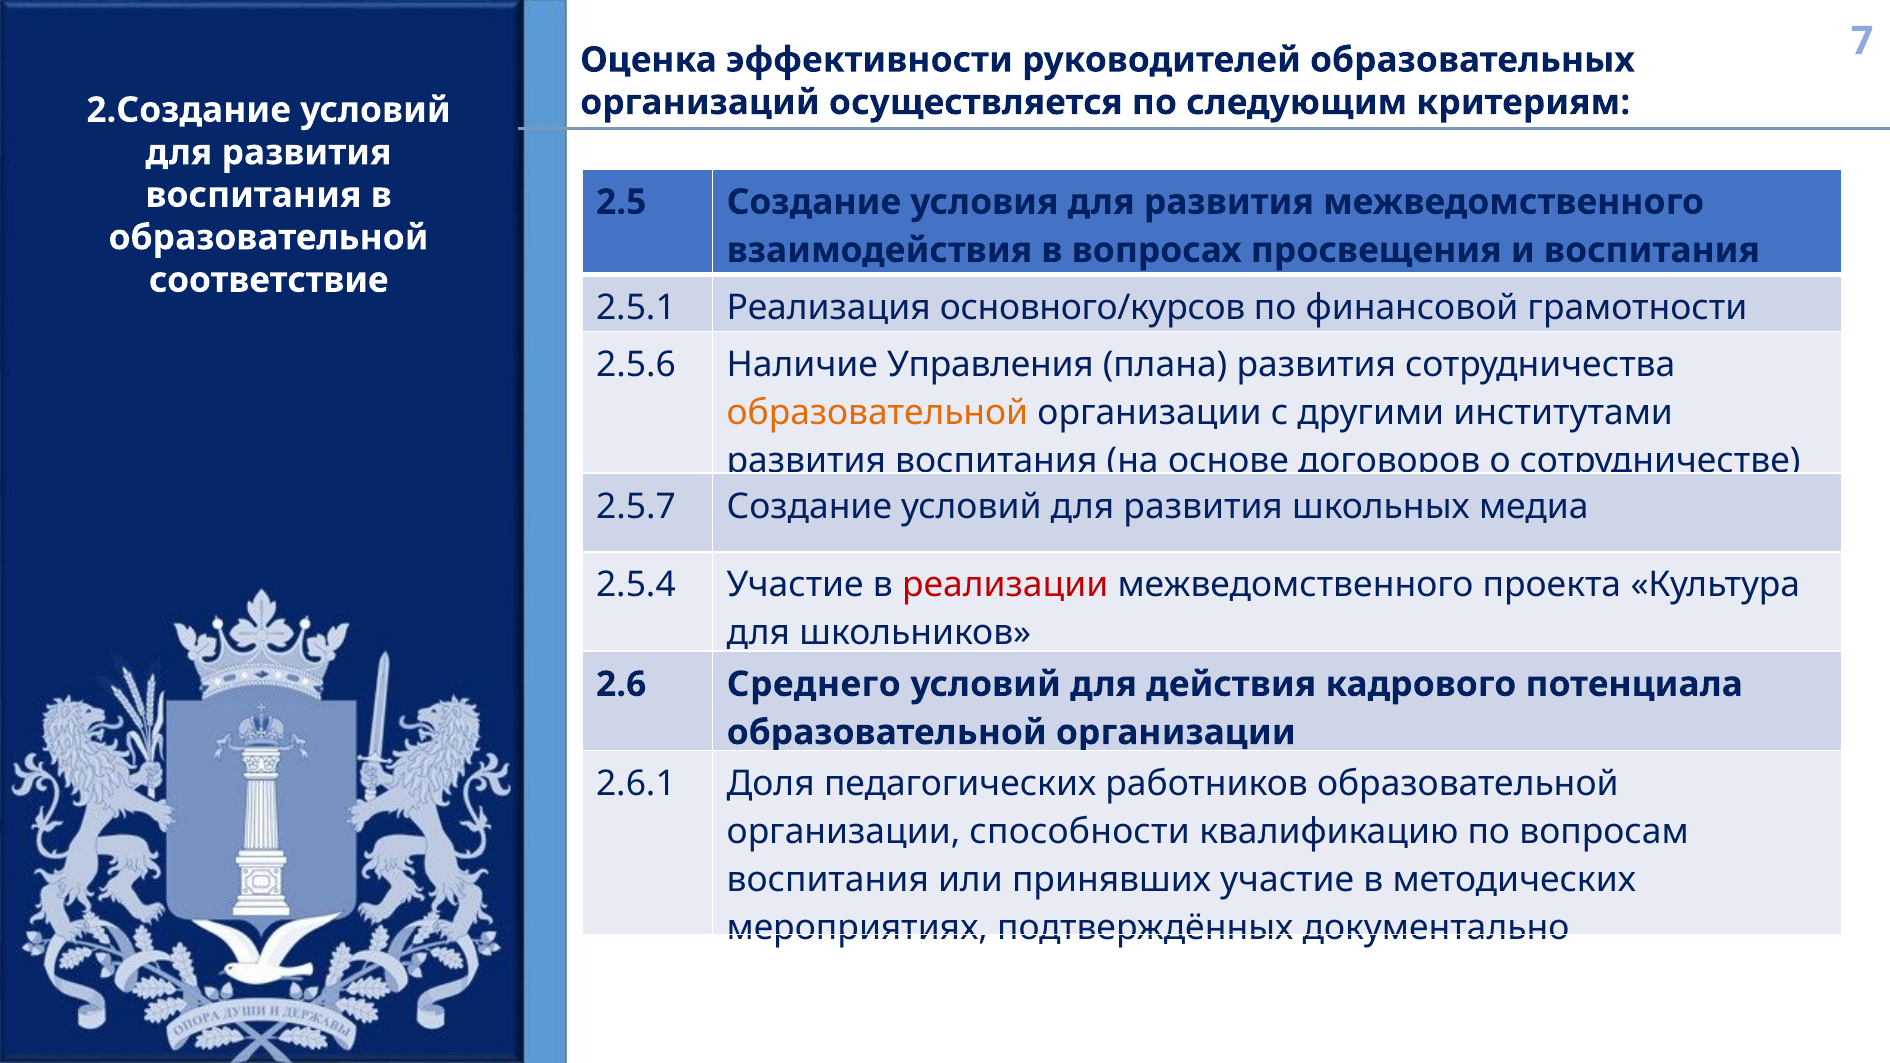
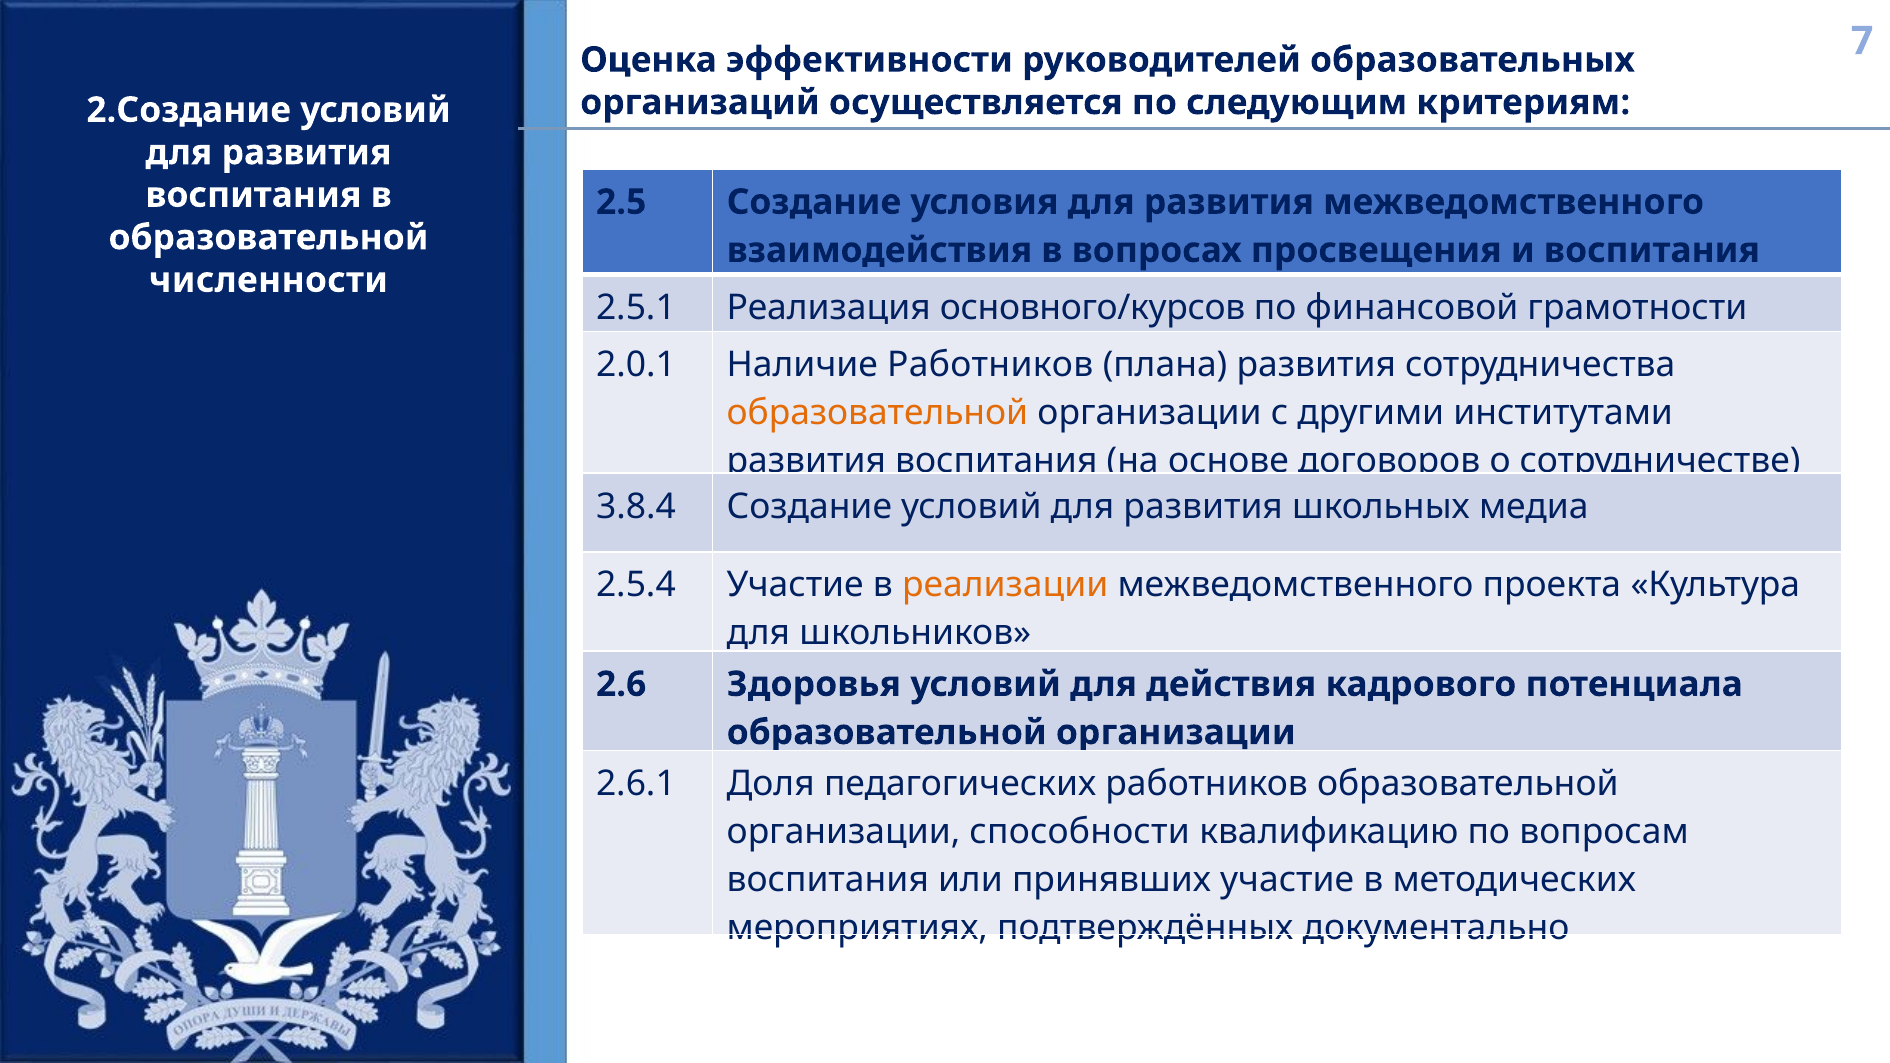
соответствие: соответствие -> численности
2.5.6: 2.5.6 -> 2.0.1
Наличие Управления: Управления -> Работников
2.5.7: 2.5.7 -> 3.8.4
реализации colour: red -> orange
Среднего: Среднего -> Здоровья
